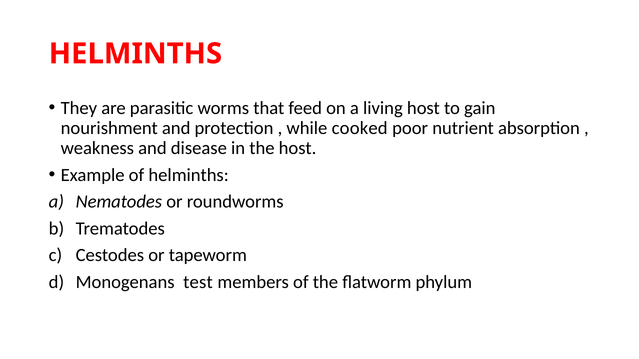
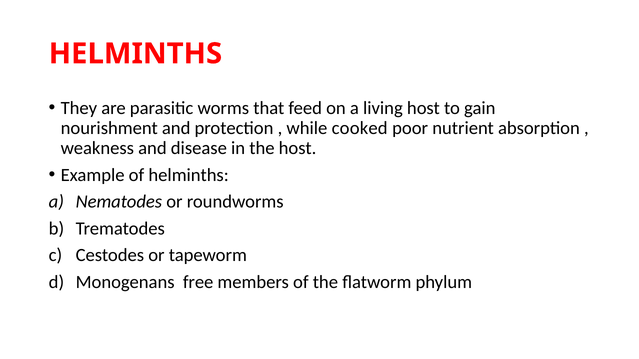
test: test -> free
